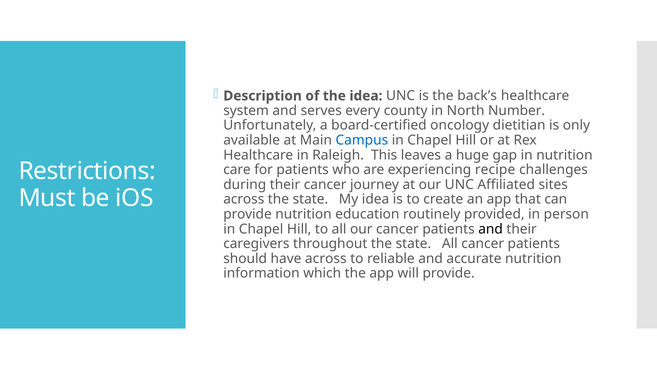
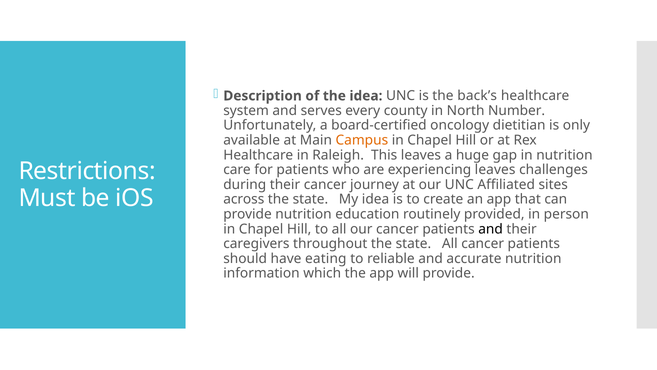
Campus colour: blue -> orange
experiencing recipe: recipe -> leaves
have across: across -> eating
